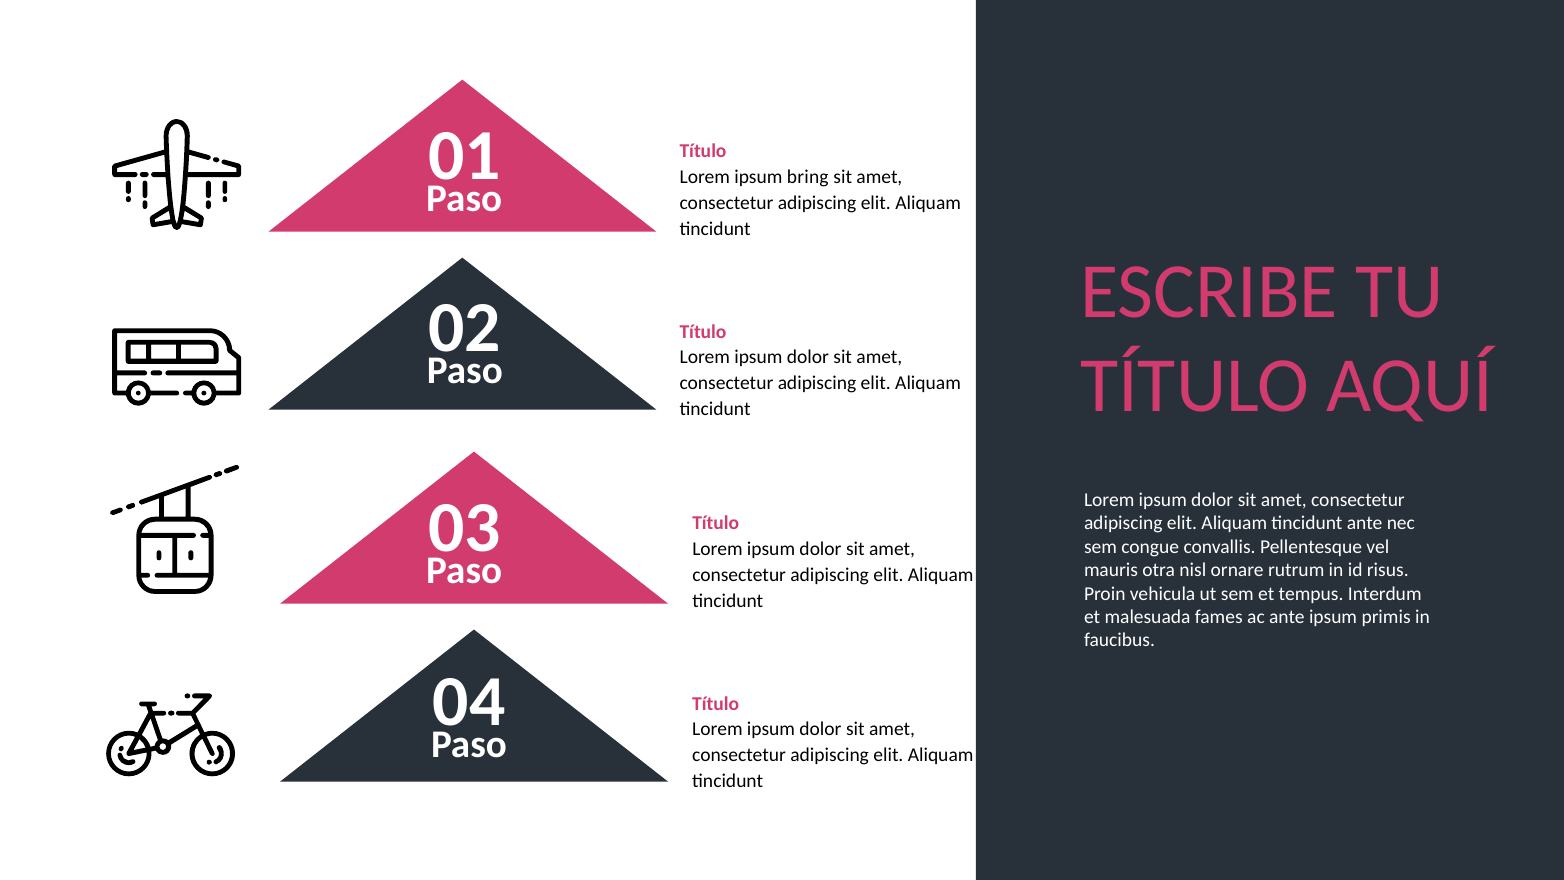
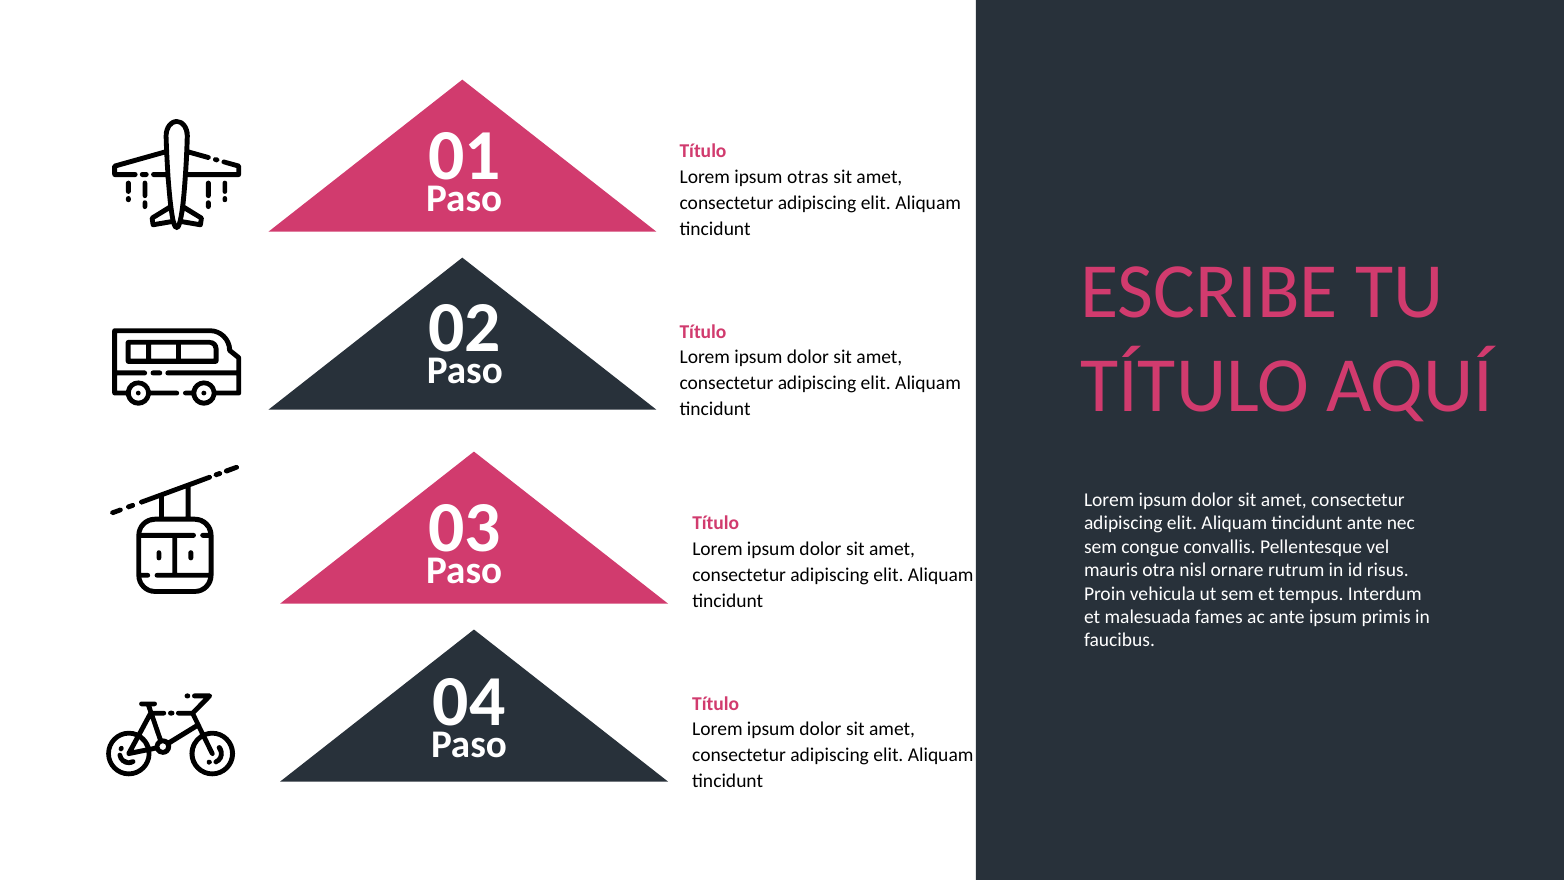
bring: bring -> otras
